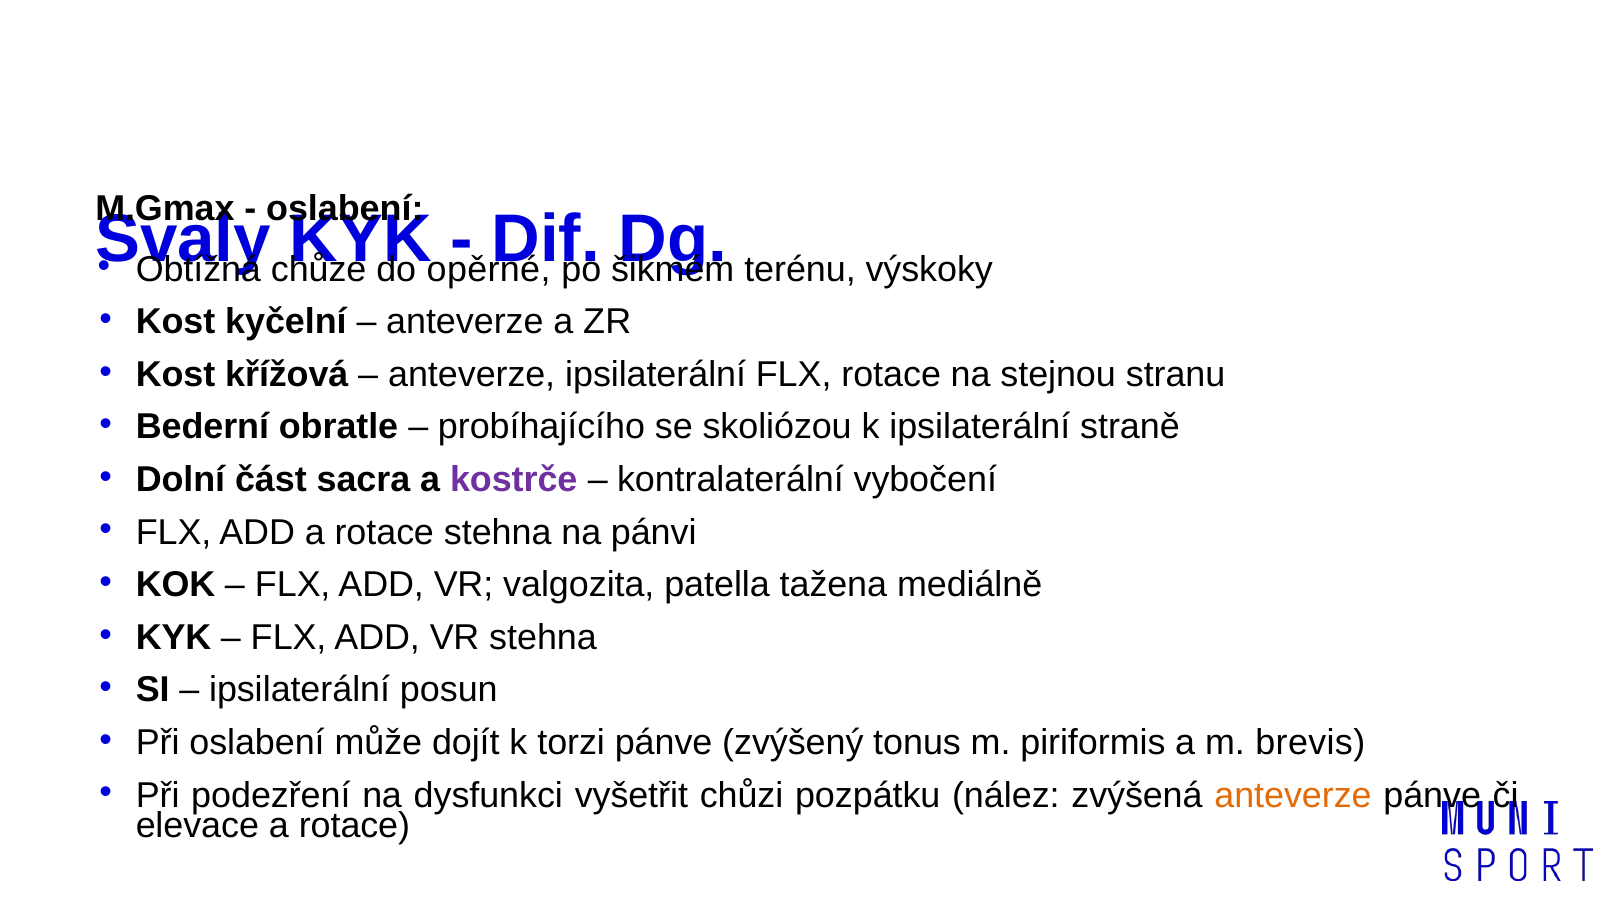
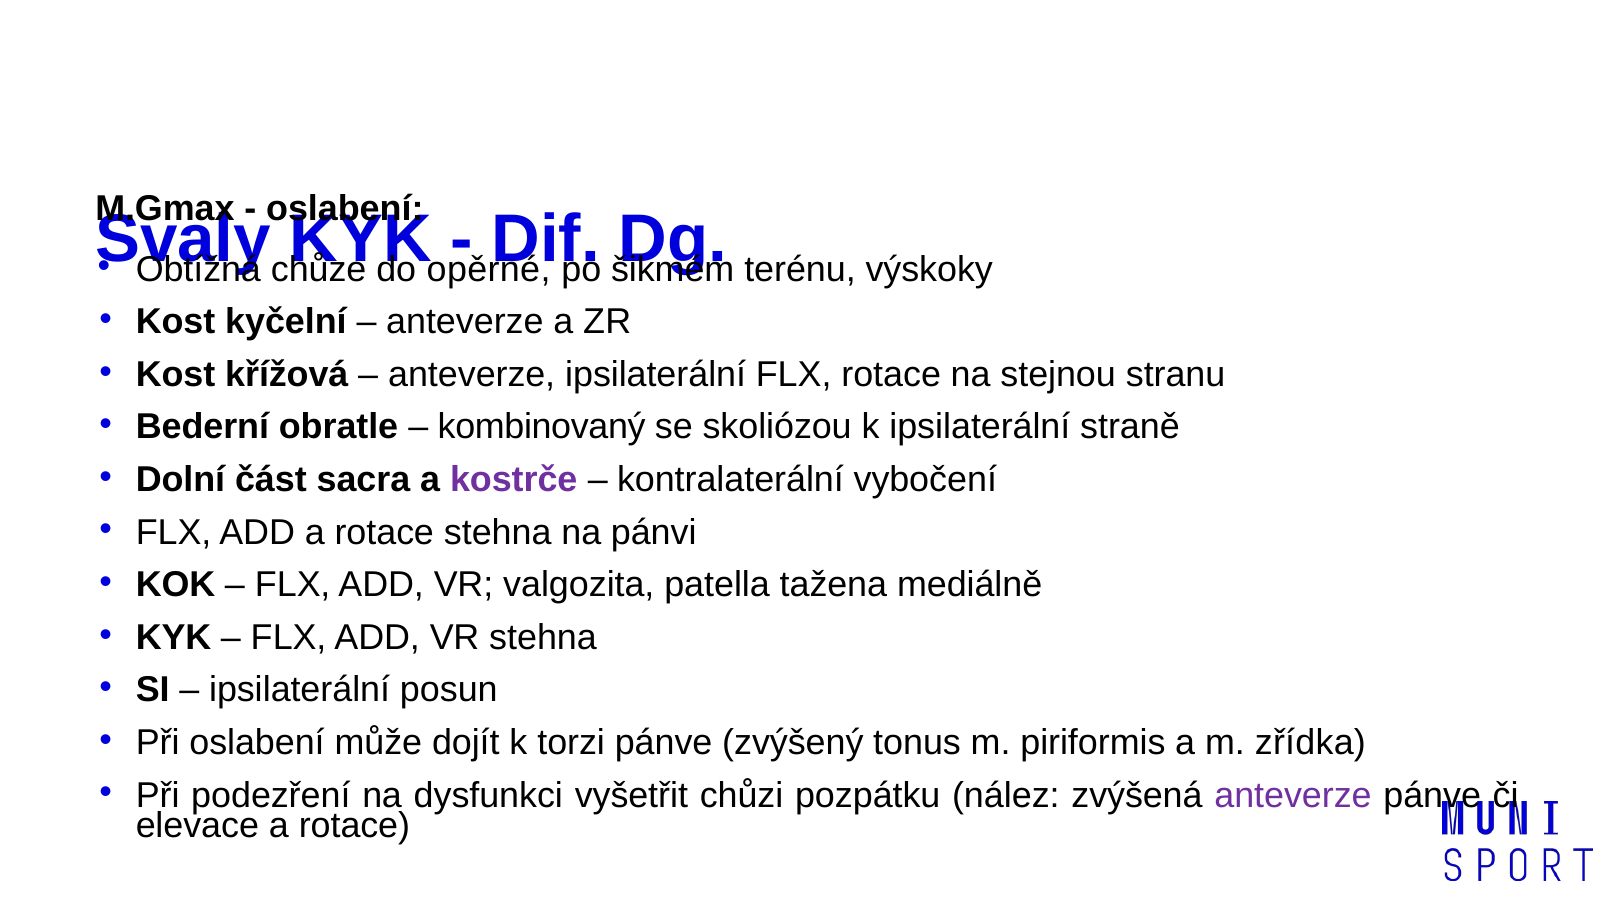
probíhajícího: probíhajícího -> kombinovaný
brevis: brevis -> zřídka
anteverze at (1293, 795) colour: orange -> purple
